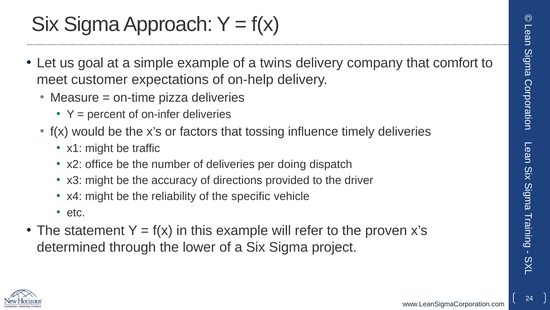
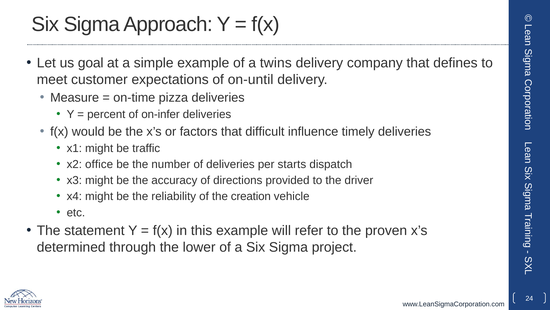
comfort: comfort -> defines
on-help: on-help -> on-until
tossing: tossing -> difficult
doing: doing -> starts
specific: specific -> creation
